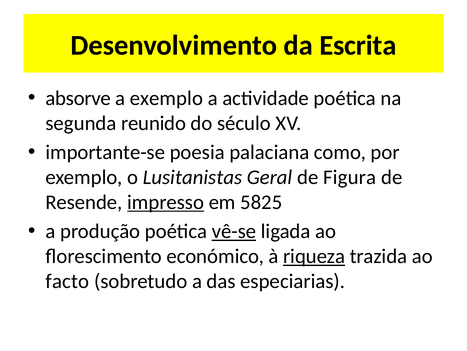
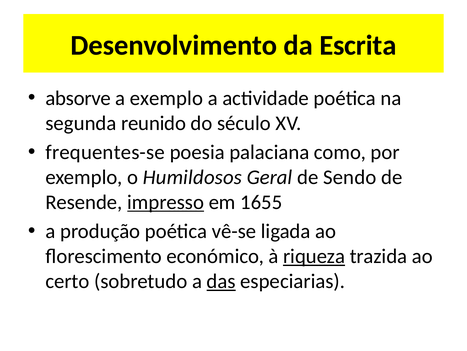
importante-se: importante-se -> frequentes-se
Lusitanistas: Lusitanistas -> Humildosos
Figura: Figura -> Sendo
5825: 5825 -> 1655
vê-se underline: present -> none
facto: facto -> certo
das underline: none -> present
